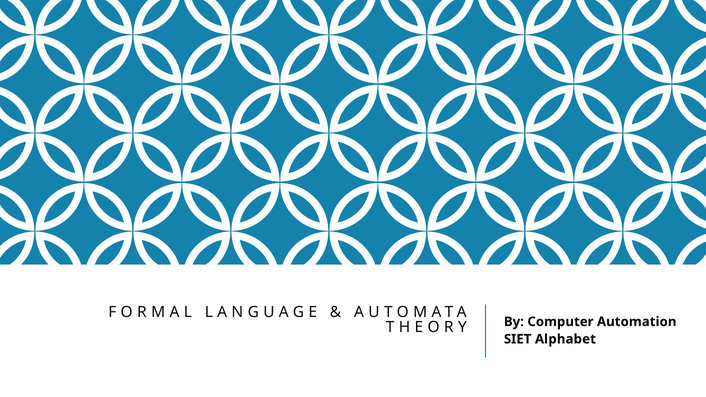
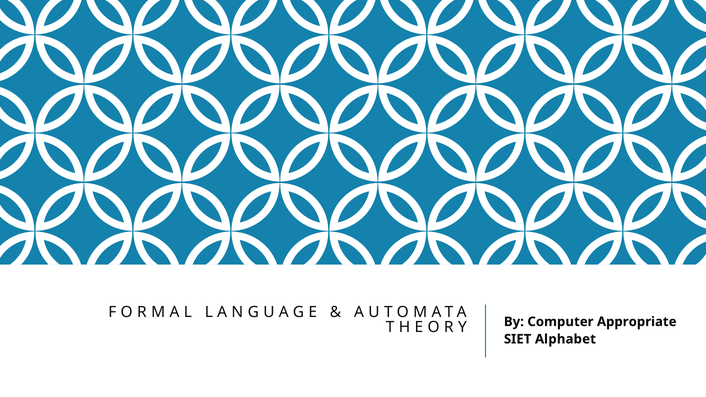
Automation: Automation -> Appropriate
